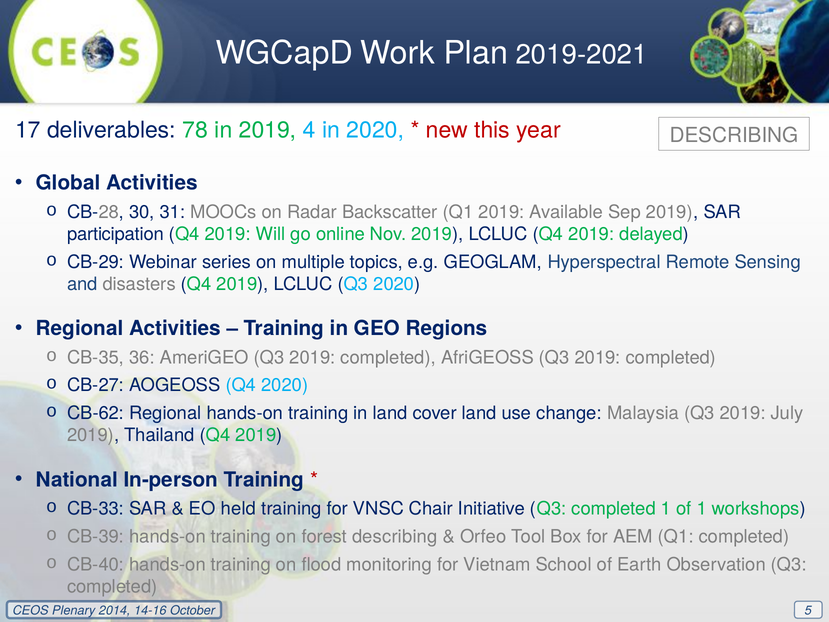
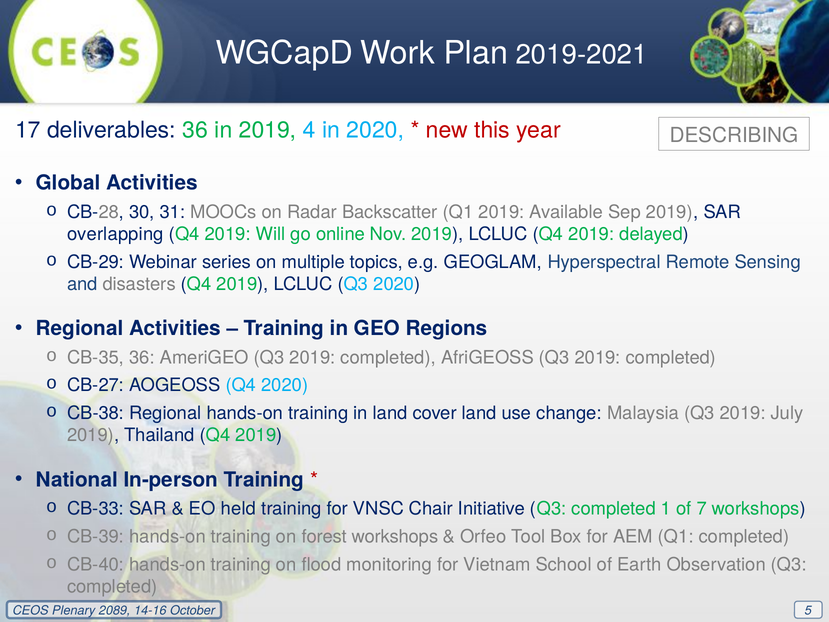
deliverables 78: 78 -> 36
participation: participation -> overlapping
CB-62: CB-62 -> CB-38
of 1: 1 -> 7
forest describing: describing -> workshops
2014: 2014 -> 2089
